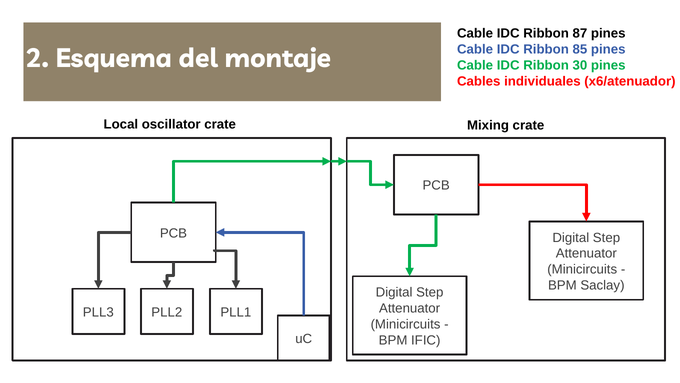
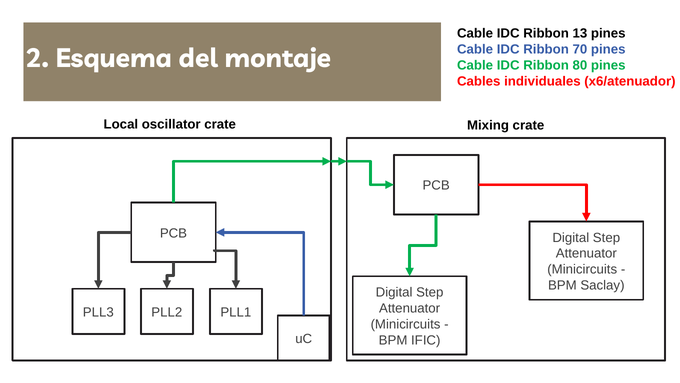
87: 87 -> 13
85: 85 -> 70
30: 30 -> 80
